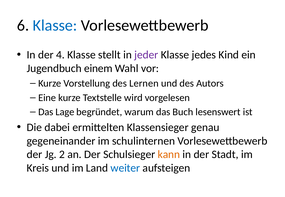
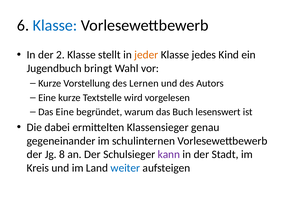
4: 4 -> 2
jeder colour: purple -> orange
einem: einem -> bringt
Das Lage: Lage -> Eine
2: 2 -> 8
kann colour: orange -> purple
